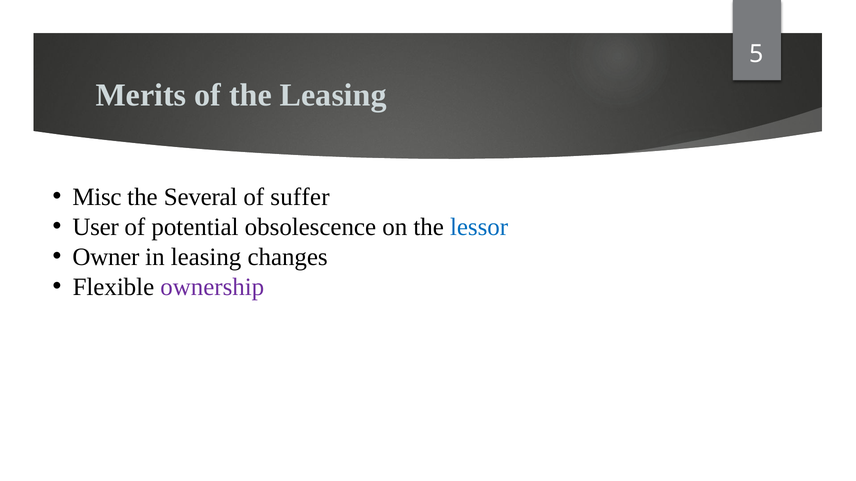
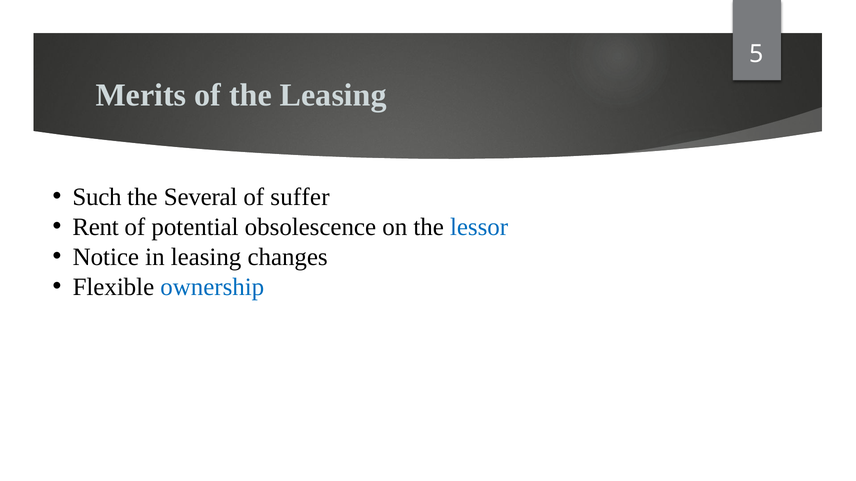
Misc: Misc -> Such
User: User -> Rent
Owner: Owner -> Notice
ownership colour: purple -> blue
